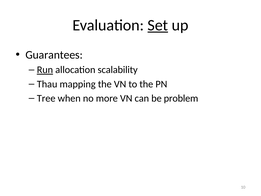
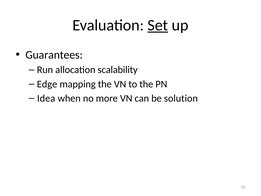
Run underline: present -> none
Thau: Thau -> Edge
Tree: Tree -> Idea
problem: problem -> solution
